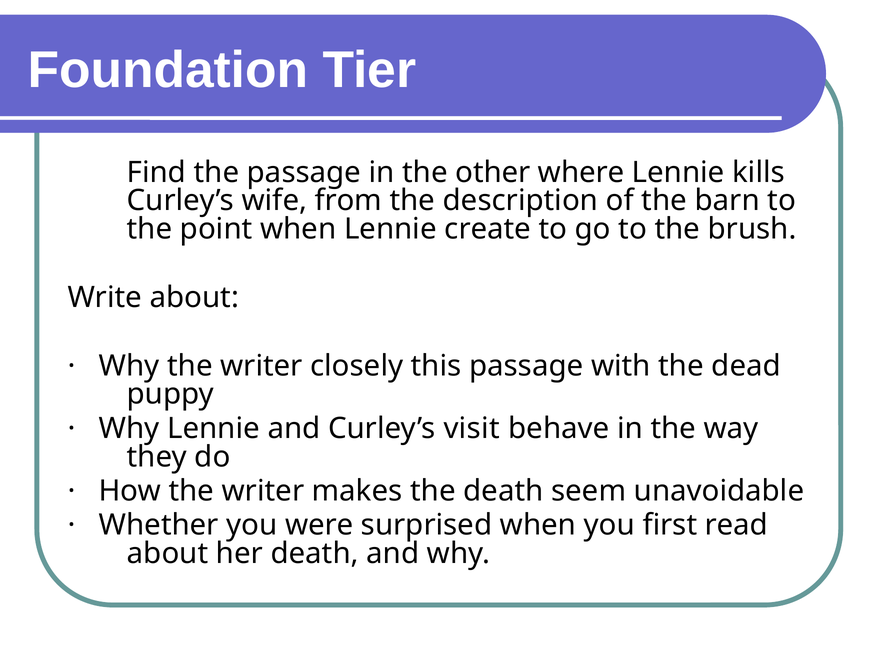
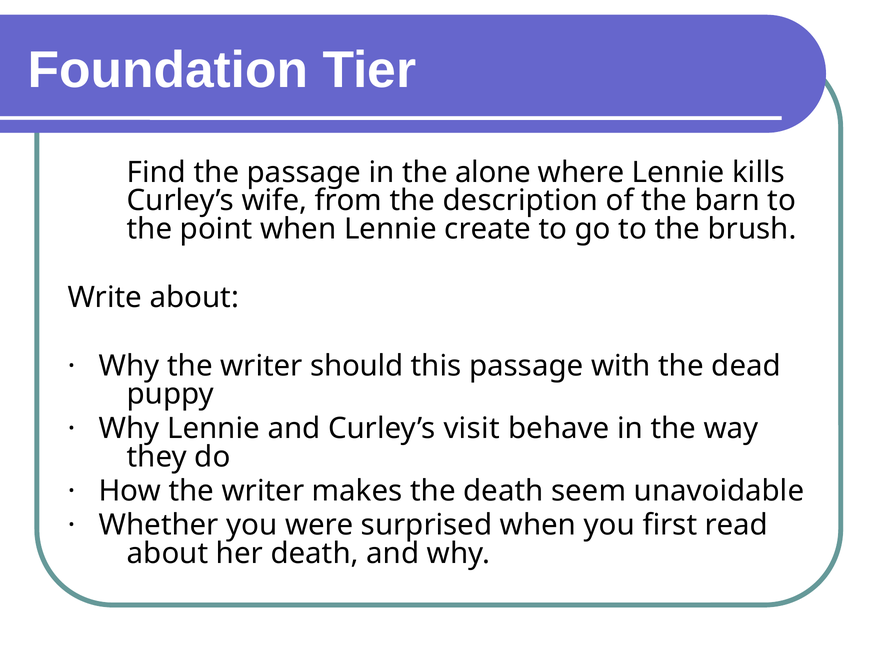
other: other -> alone
closely: closely -> should
